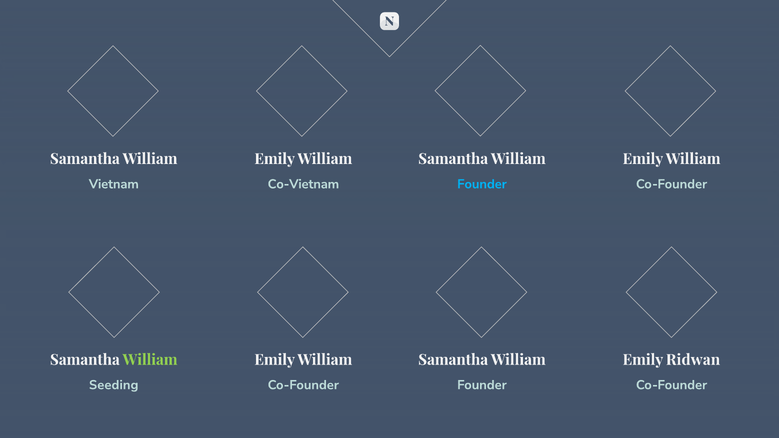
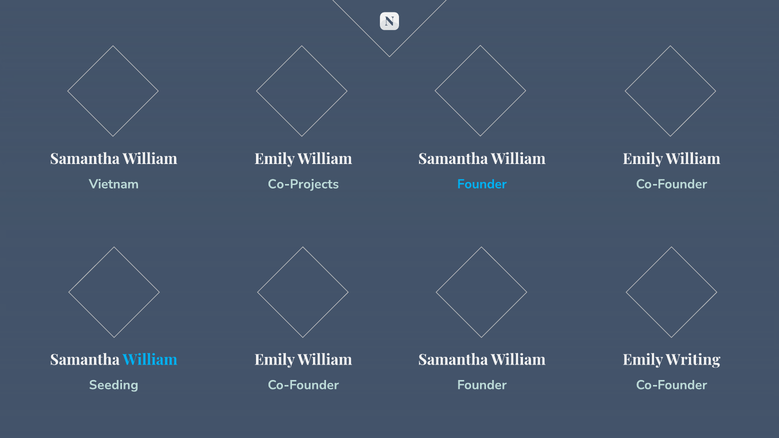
Co-Vietnam: Co-Vietnam -> Co-Projects
William at (150, 360) colour: light green -> light blue
Ridwan: Ridwan -> Writing
